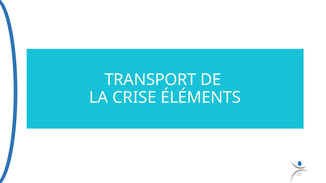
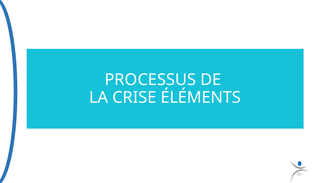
TRANSPORT: TRANSPORT -> PROCESSUS
